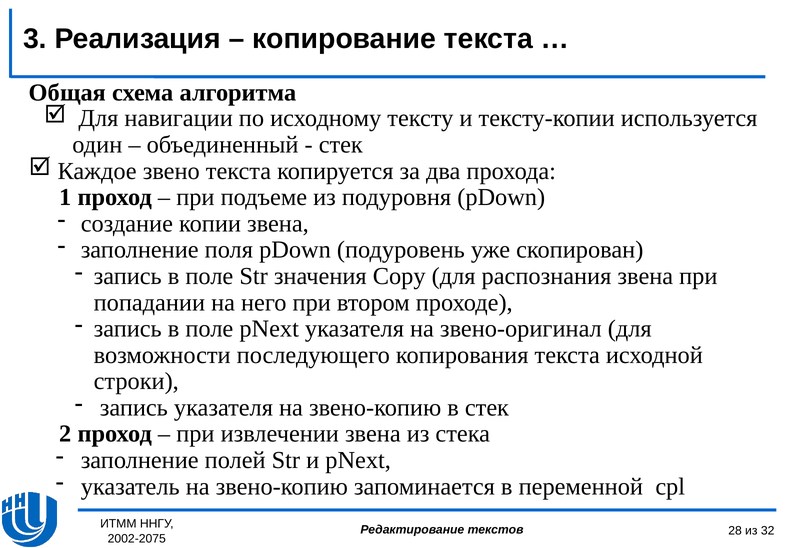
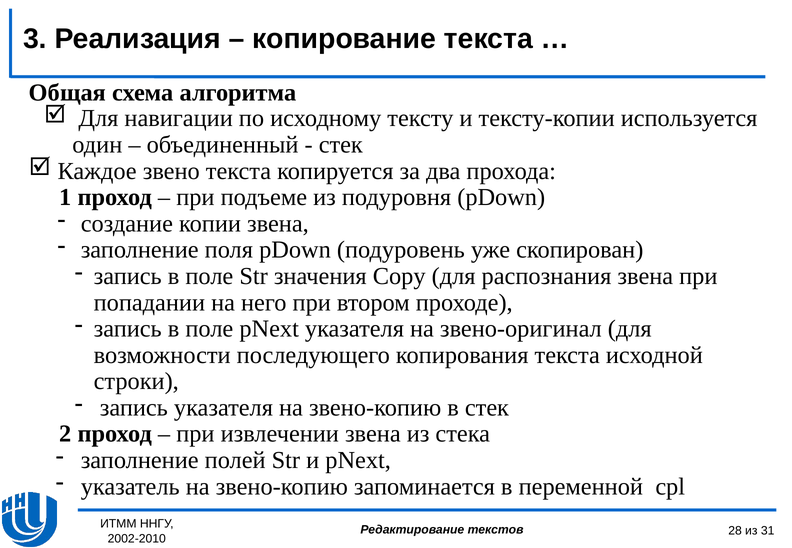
32: 32 -> 31
2002-2075: 2002-2075 -> 2002-2010
